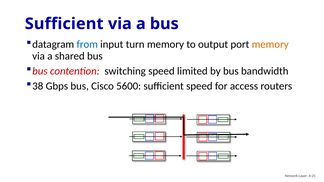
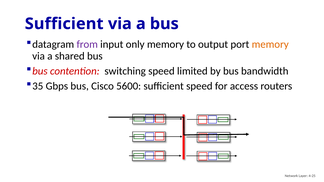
from colour: blue -> purple
turn: turn -> only
38: 38 -> 35
